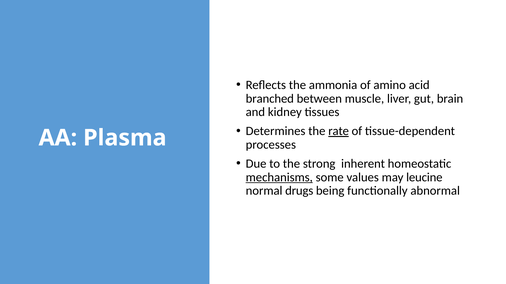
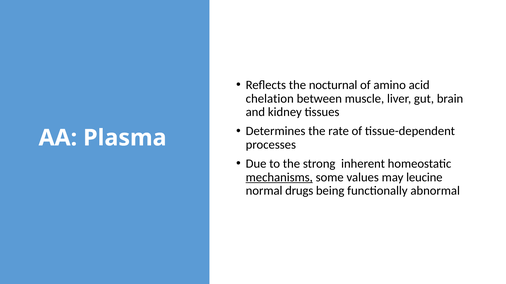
ammonia: ammonia -> nocturnal
branched: branched -> chelation
rate underline: present -> none
